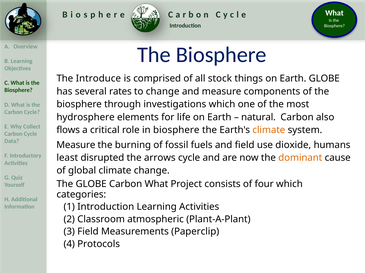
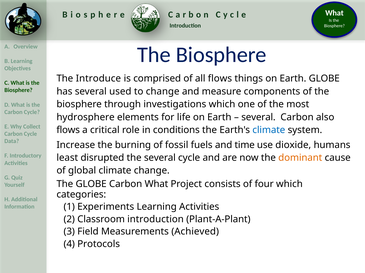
all stock: stock -> flows
rates: rates -> used
natural at (258, 117): natural -> several
in biosphere: biosphere -> conditions
climate at (269, 130) colour: orange -> blue
Measure at (76, 145): Measure -> Increase
and field: field -> time
the arrows: arrows -> several
1 Introduction: Introduction -> Experiments
Classroom atmospheric: atmospheric -> introduction
Paperclip: Paperclip -> Achieved
